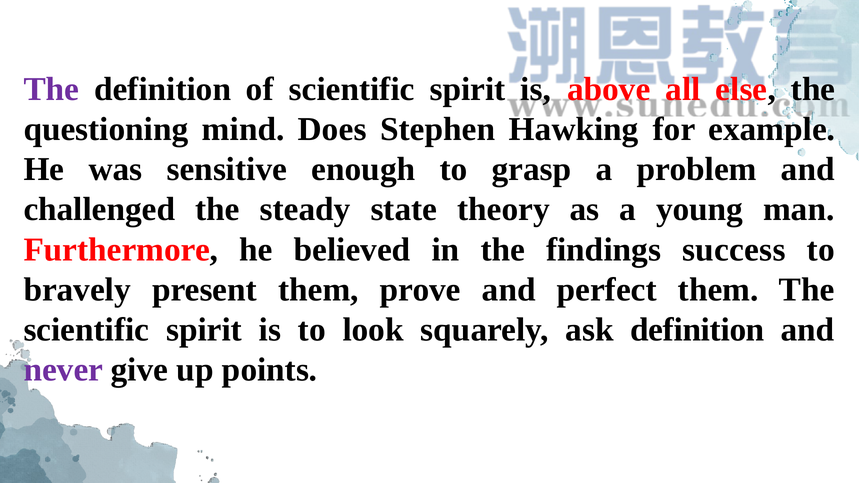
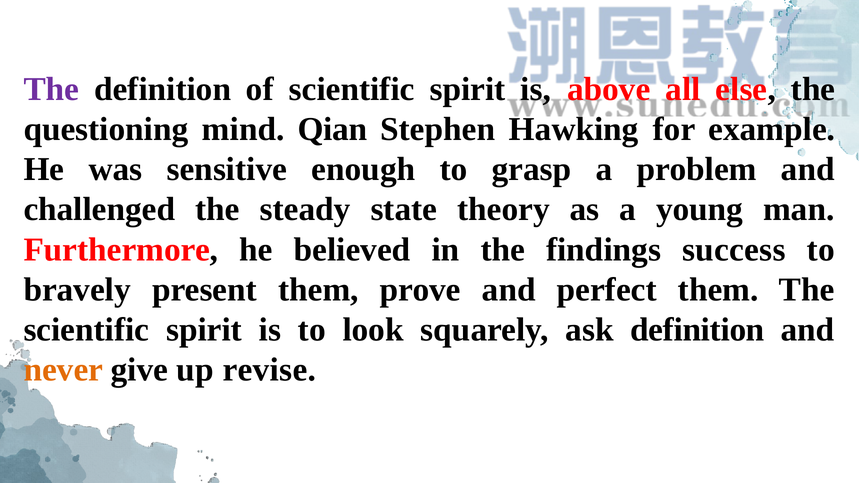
Does: Does -> Qian
never colour: purple -> orange
points: points -> revise
